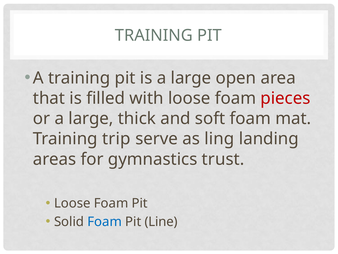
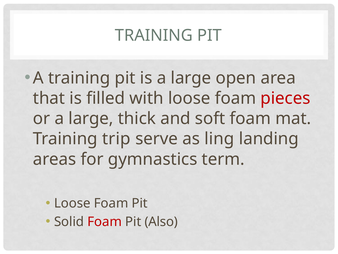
trust: trust -> term
Foam at (105, 221) colour: blue -> red
Line: Line -> Also
